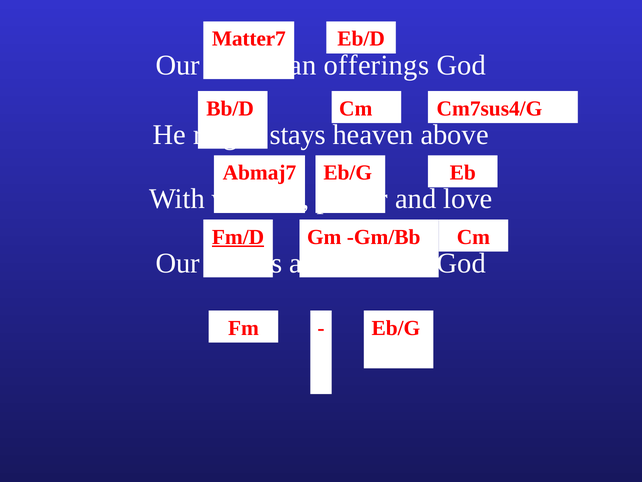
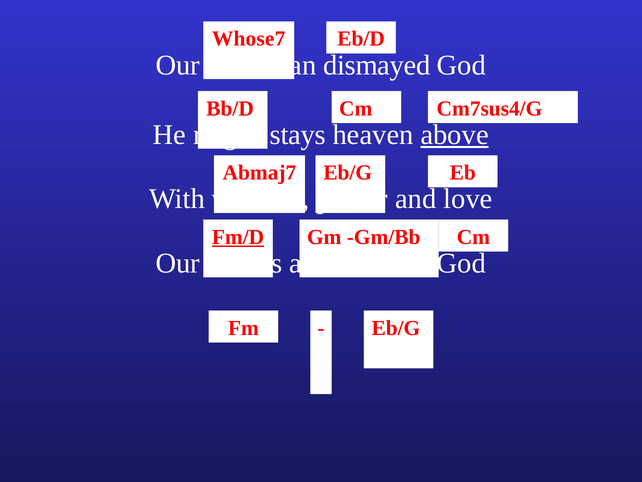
Matter7: Matter7 -> Whose7
offerings: offerings -> dismayed
above underline: none -> present
